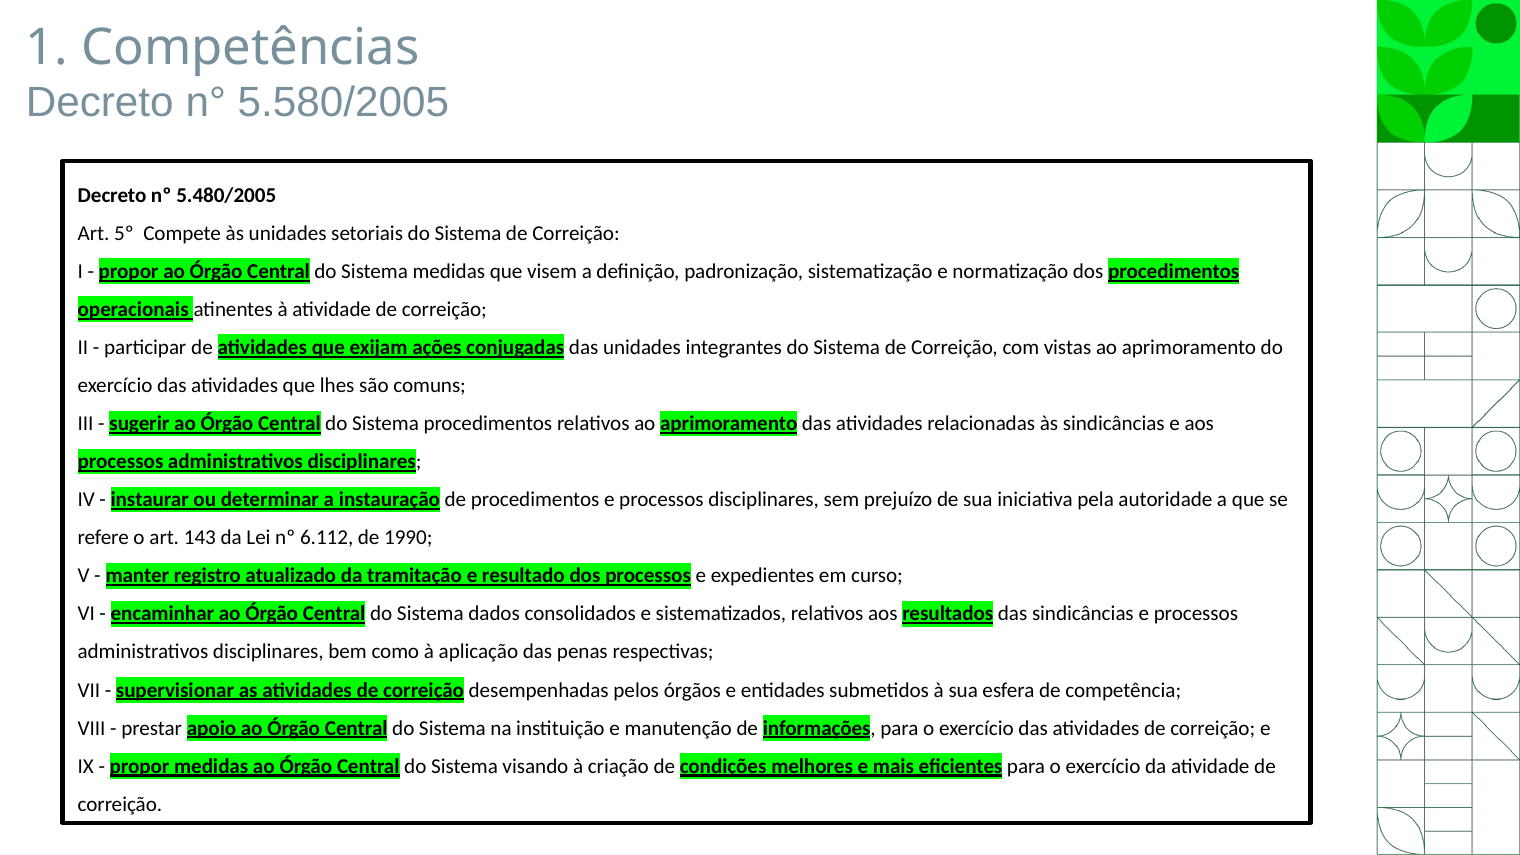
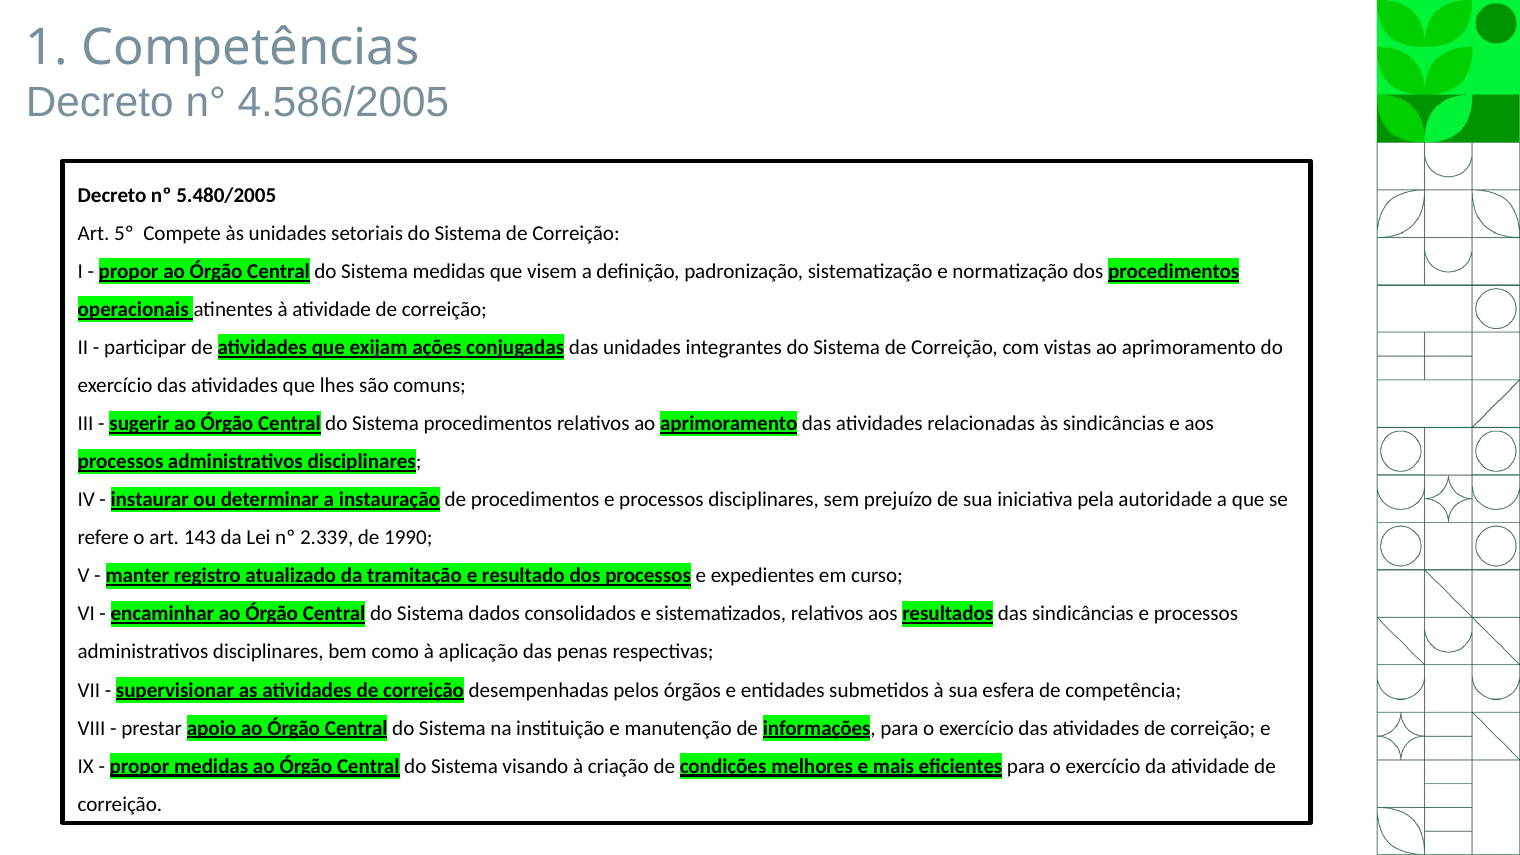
5.580/2005: 5.580/2005 -> 4.586/2005
6.112: 6.112 -> 2.339
